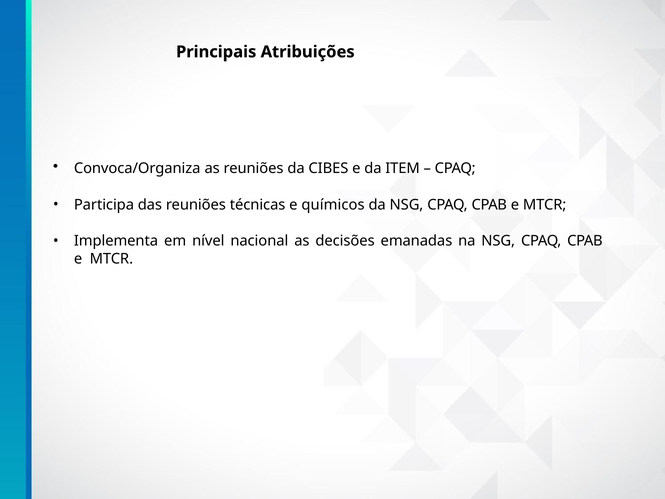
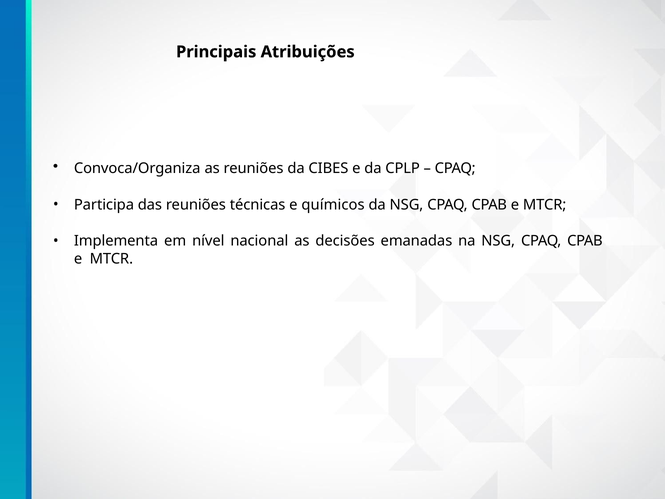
ITEM: ITEM -> CPLP
